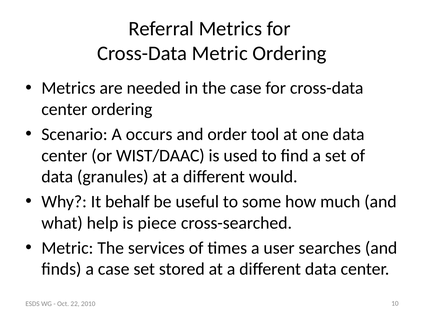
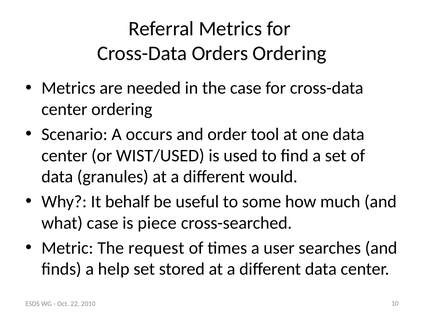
Cross-Data Metric: Metric -> Orders
WIST/DAAC: WIST/DAAC -> WIST/USED
what help: help -> case
services: services -> request
a case: case -> help
